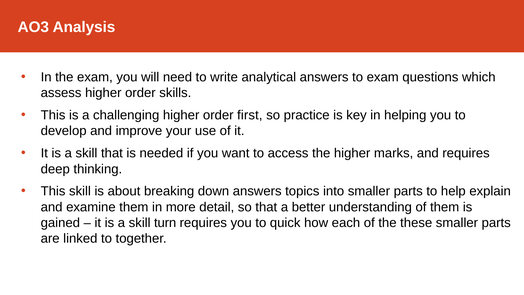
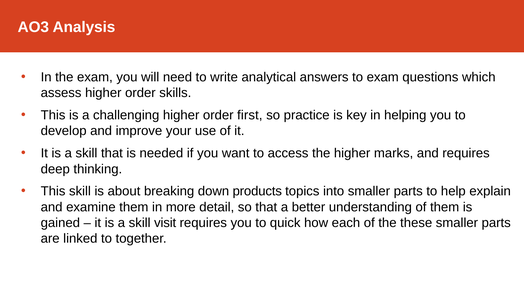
down answers: answers -> products
turn: turn -> visit
